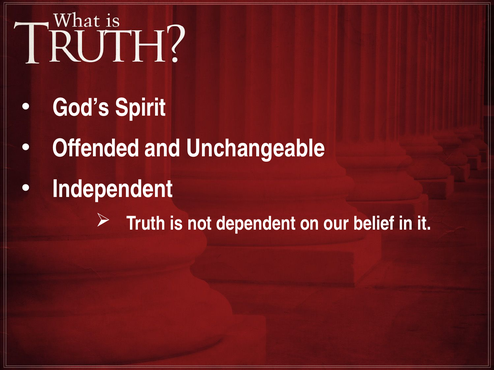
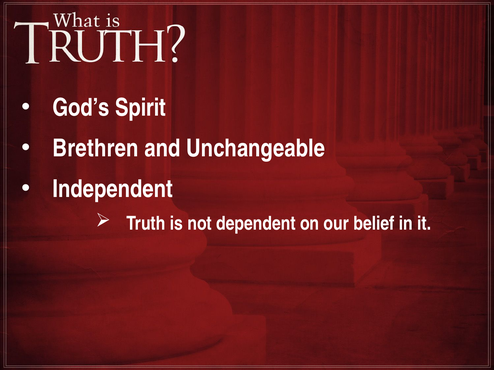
Offended: Offended -> Brethren
